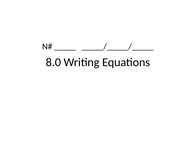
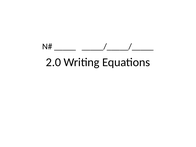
8.0: 8.0 -> 2.0
